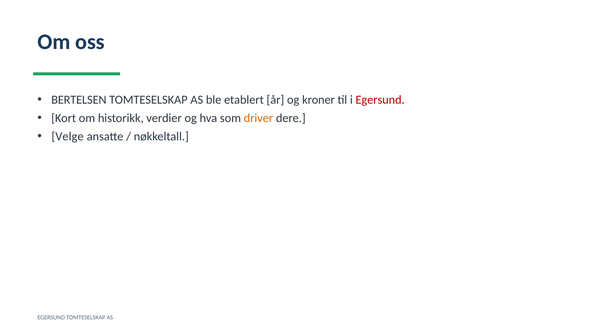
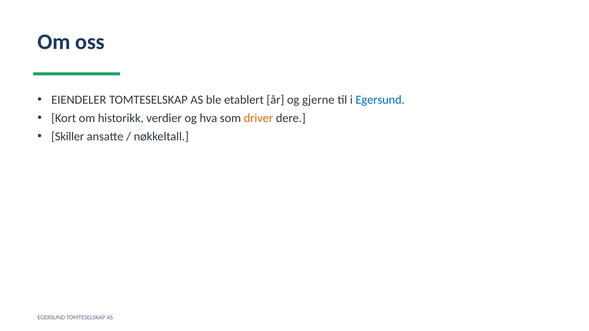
BERTELSEN: BERTELSEN -> EIENDELER
kroner: kroner -> gjerne
Egersund at (380, 100) colour: red -> blue
Velge: Velge -> Skiller
